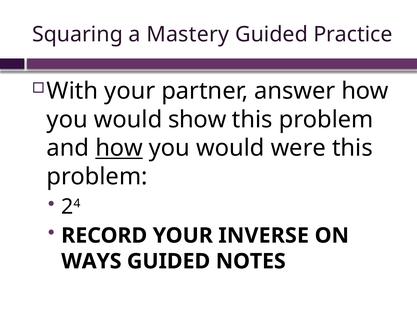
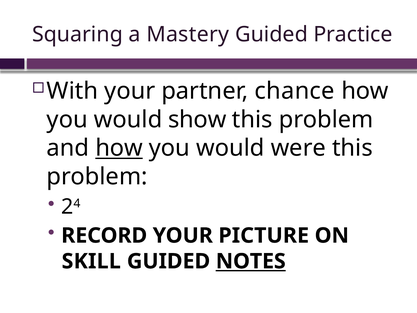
answer: answer -> chance
INVERSE: INVERSE -> PICTURE
WAYS: WAYS -> SKILL
NOTES underline: none -> present
